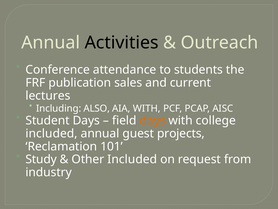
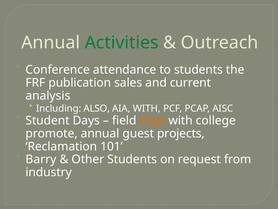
Activities colour: black -> green
lectures: lectures -> analysis
included at (52, 133): included -> promote
Study: Study -> Barry
Other Included: Included -> Students
